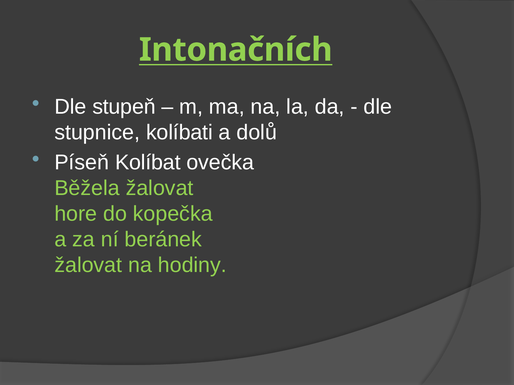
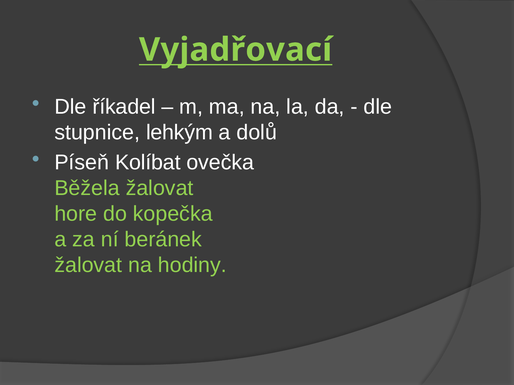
Intonačních: Intonačních -> Vyjadřovací
stupeň: stupeň -> říkadel
kolíbati: kolíbati -> lehkým
